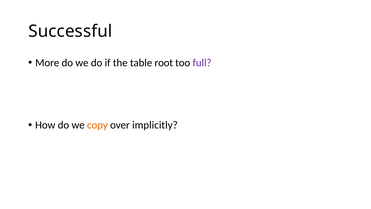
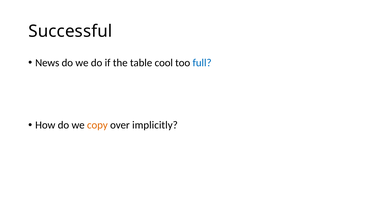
More: More -> News
root: root -> cool
full colour: purple -> blue
